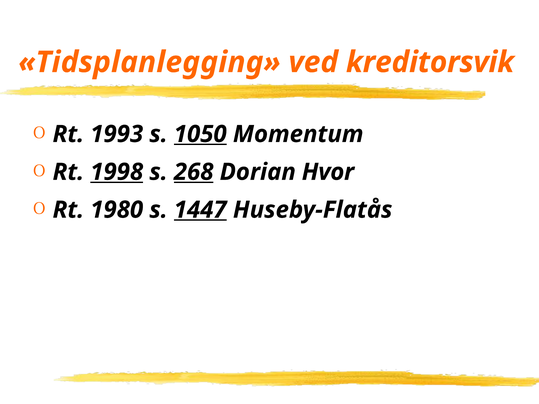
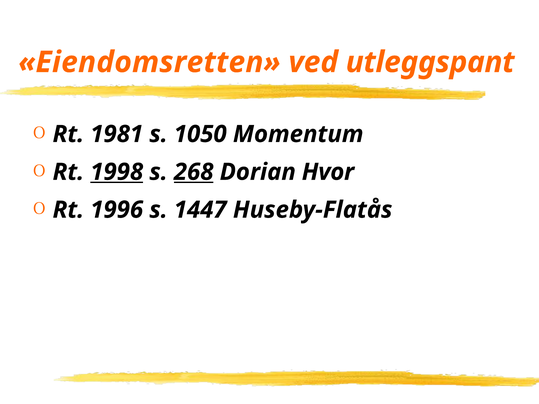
Tidsplanlegging: Tidsplanlegging -> Eiendomsretten
kreditorsvik: kreditorsvik -> utleggspant
1993: 1993 -> 1981
1050 underline: present -> none
1980: 1980 -> 1996
1447 underline: present -> none
